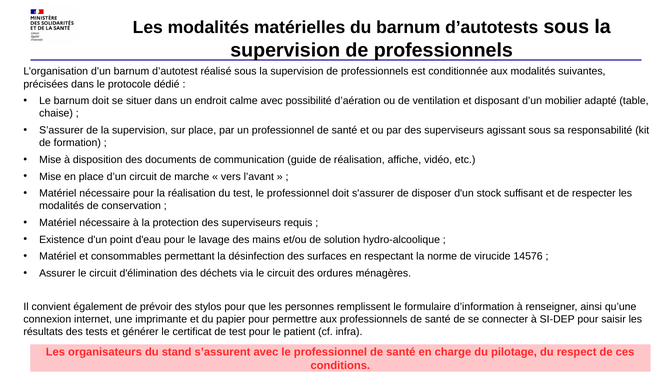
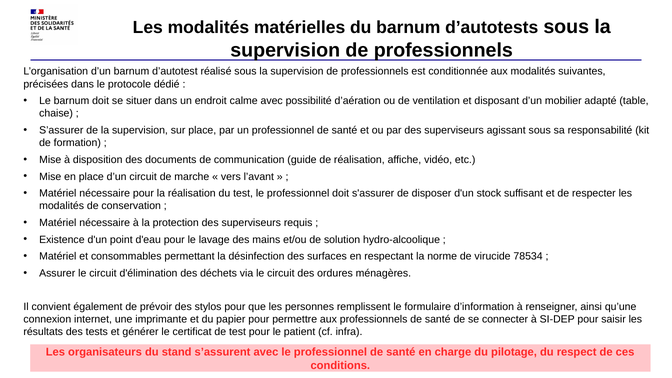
14576: 14576 -> 78534
